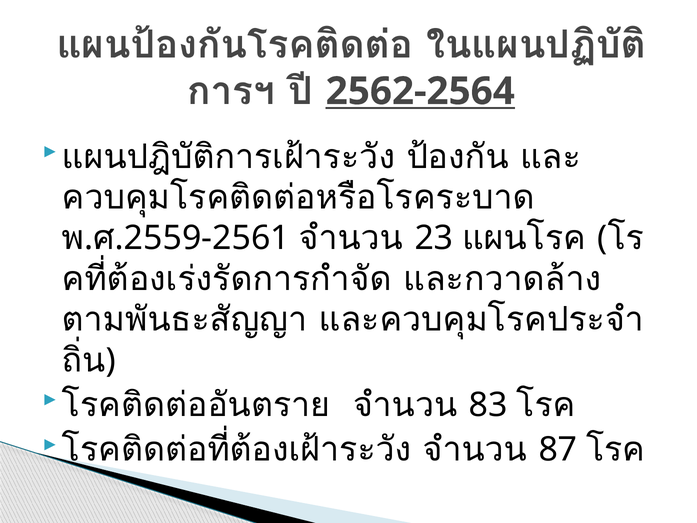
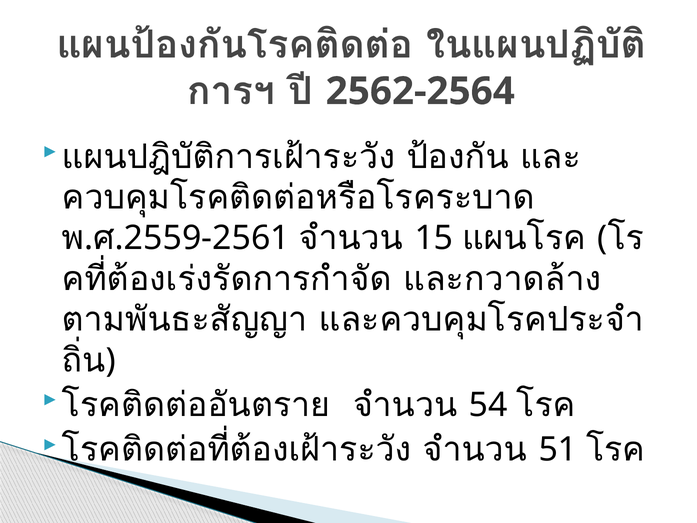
2562-2564 underline: present -> none
23: 23 -> 15
83: 83 -> 54
87: 87 -> 51
